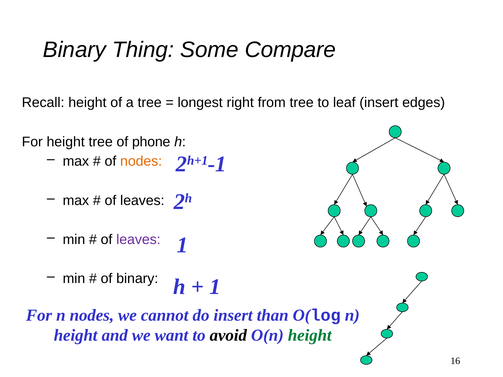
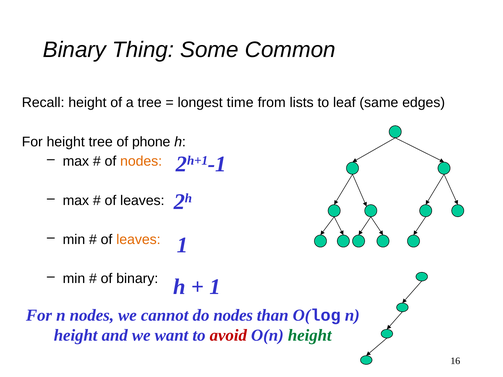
Compare: Compare -> Common
right: right -> time
from tree: tree -> lists
leaf insert: insert -> same
leaves at (138, 240) colour: purple -> orange
do insert: insert -> nodes
avoid colour: black -> red
